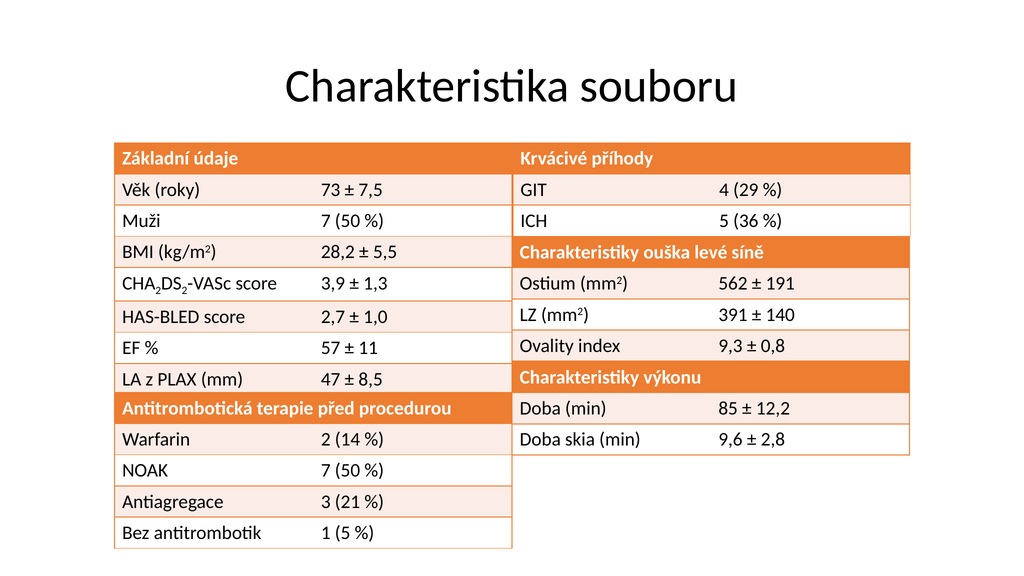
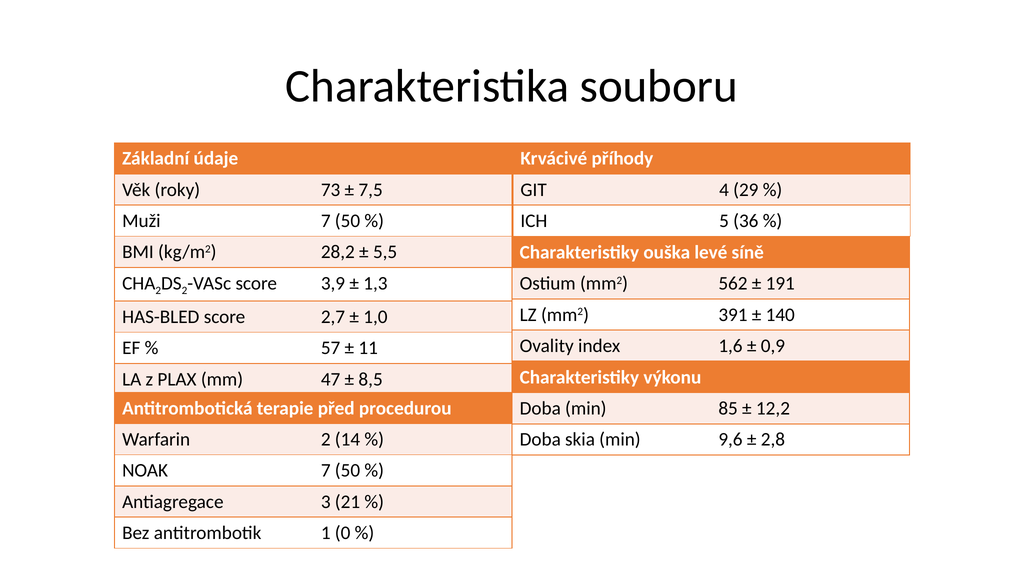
9,3: 9,3 -> 1,6
0,8: 0,8 -> 0,9
1 5: 5 -> 0
